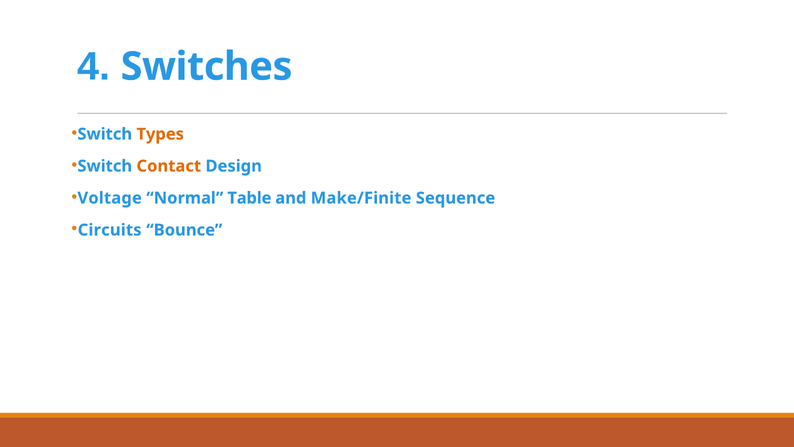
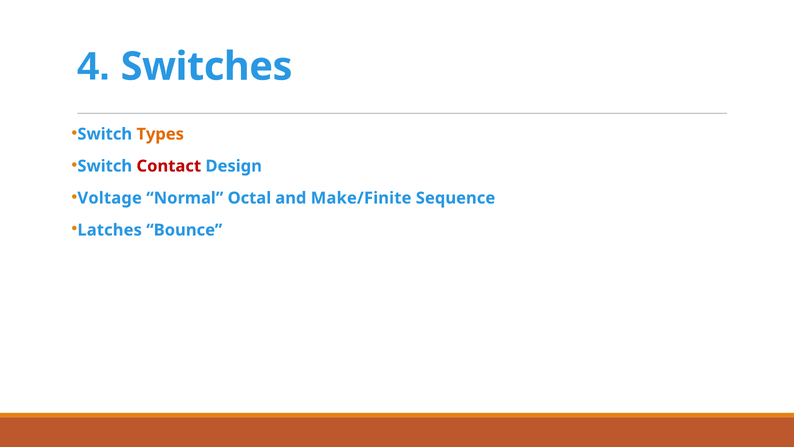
Contact colour: orange -> red
Table: Table -> Octal
Circuits: Circuits -> Latches
